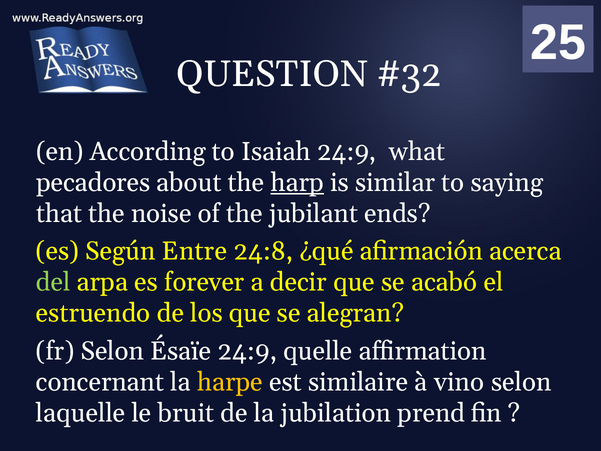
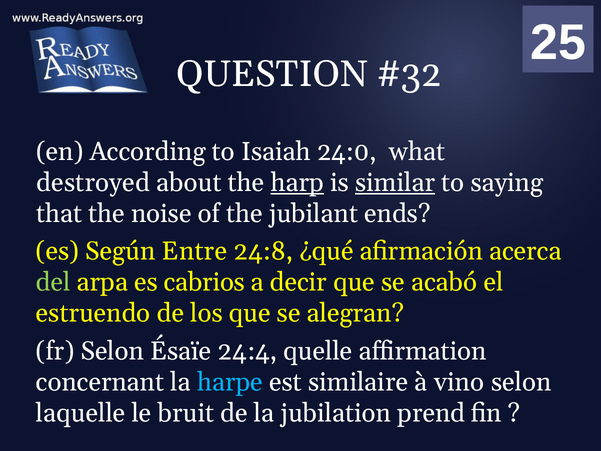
Isaiah 24:9: 24:9 -> 24:0
pecadores: pecadores -> destroyed
similar underline: none -> present
forever: forever -> cabrios
Ésaïe 24:9: 24:9 -> 24:4
harpe colour: yellow -> light blue
